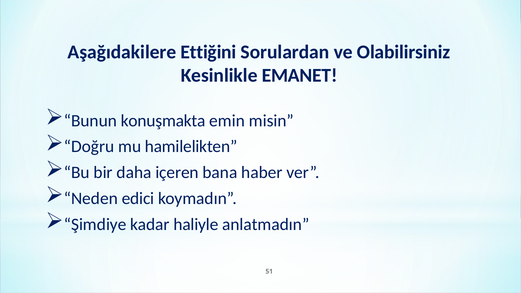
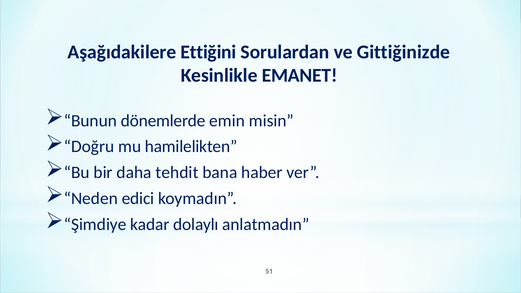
Olabilirsiniz: Olabilirsiniz -> Gittiğinizde
konuşmakta: konuşmakta -> dönemlerde
içeren: içeren -> tehdit
haliyle: haliyle -> dolaylı
